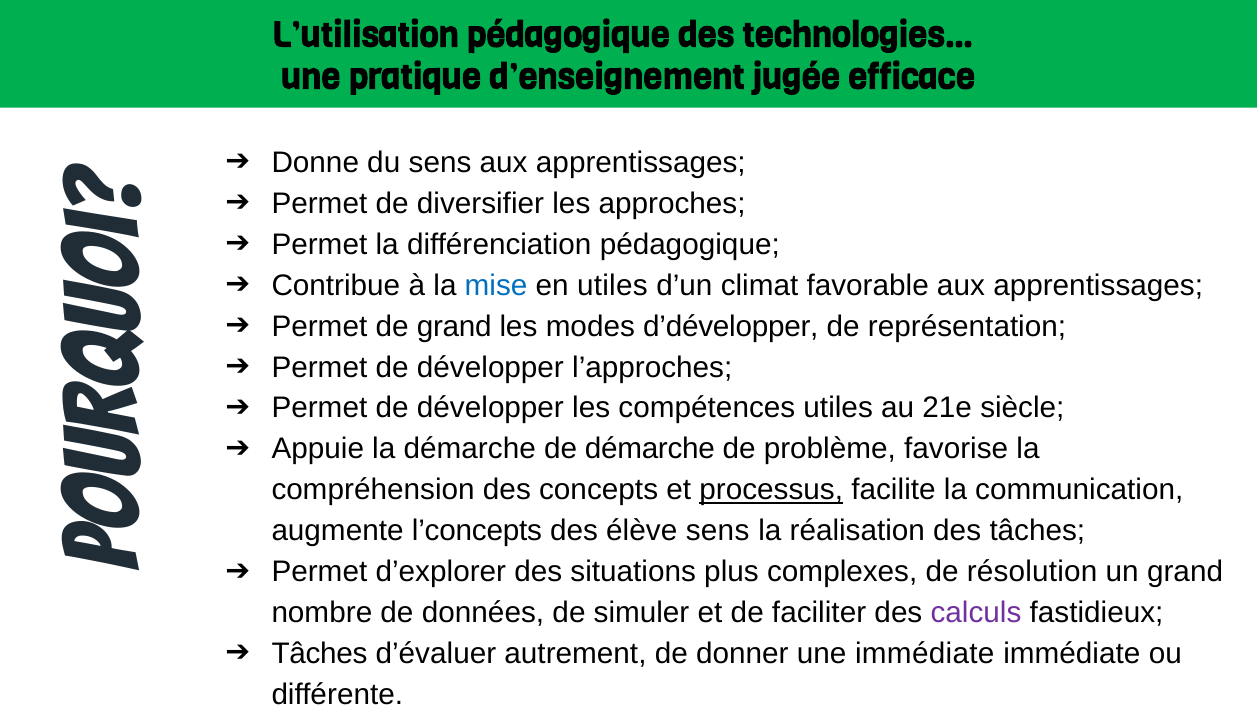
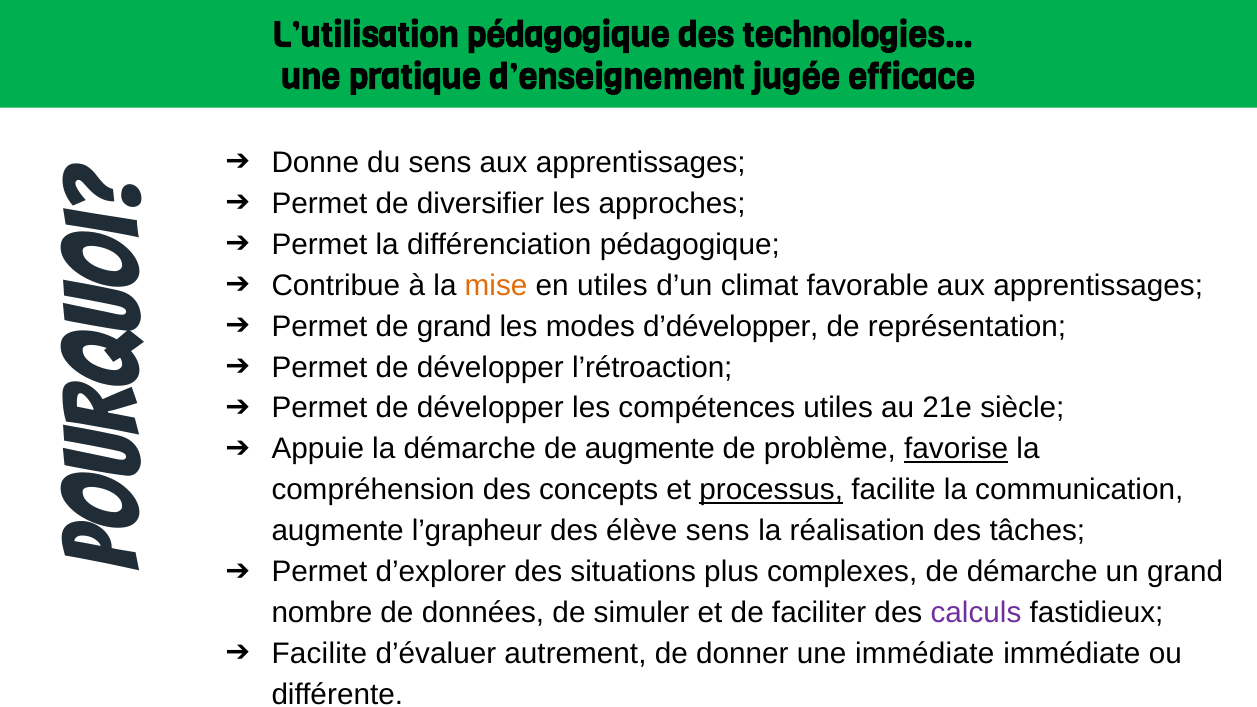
mise colour: blue -> orange
l’approches: l’approches -> l’rétroaction
de démarche: démarche -> augmente
favorise underline: none -> present
l’concepts: l’concepts -> l’grapheur
de résolution: résolution -> démarche
Tâches at (320, 654): Tâches -> Facilite
